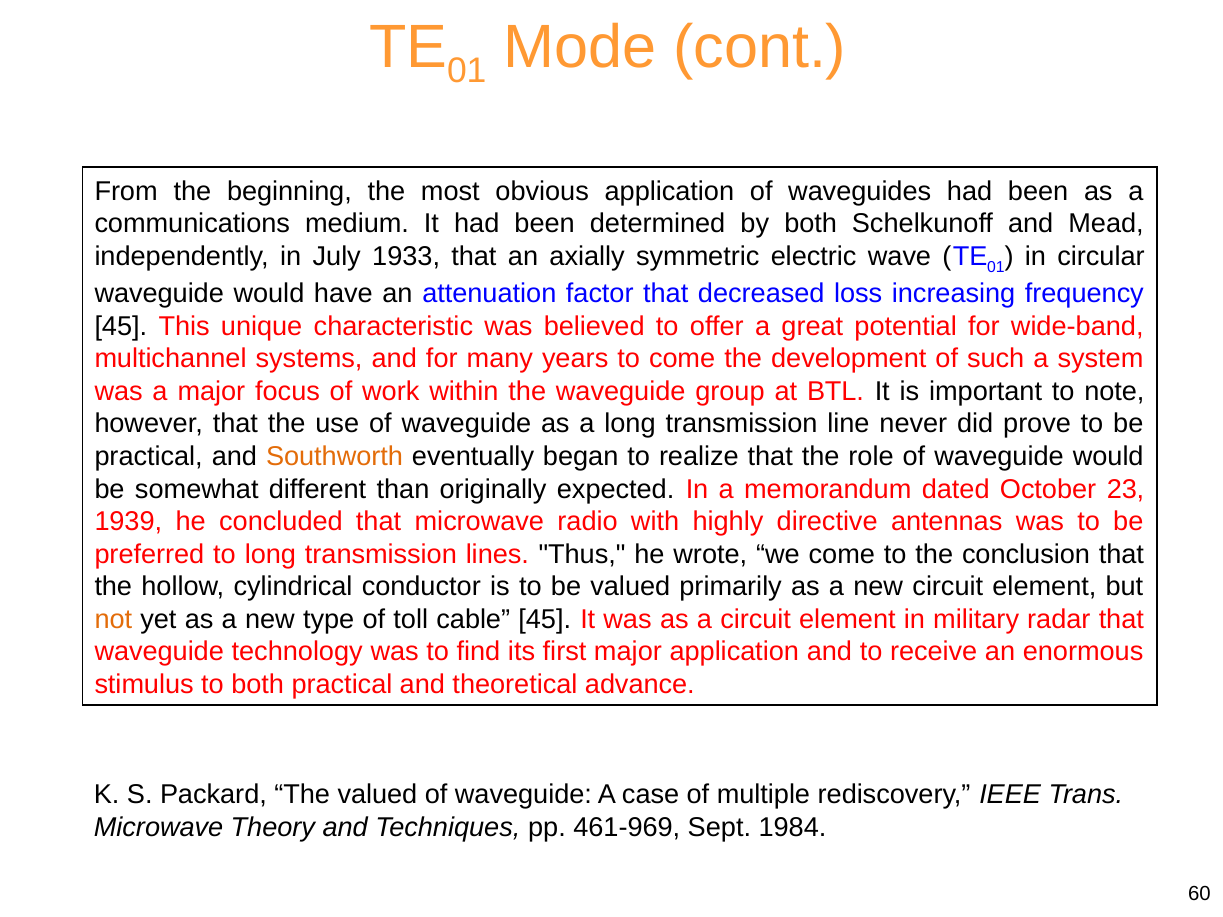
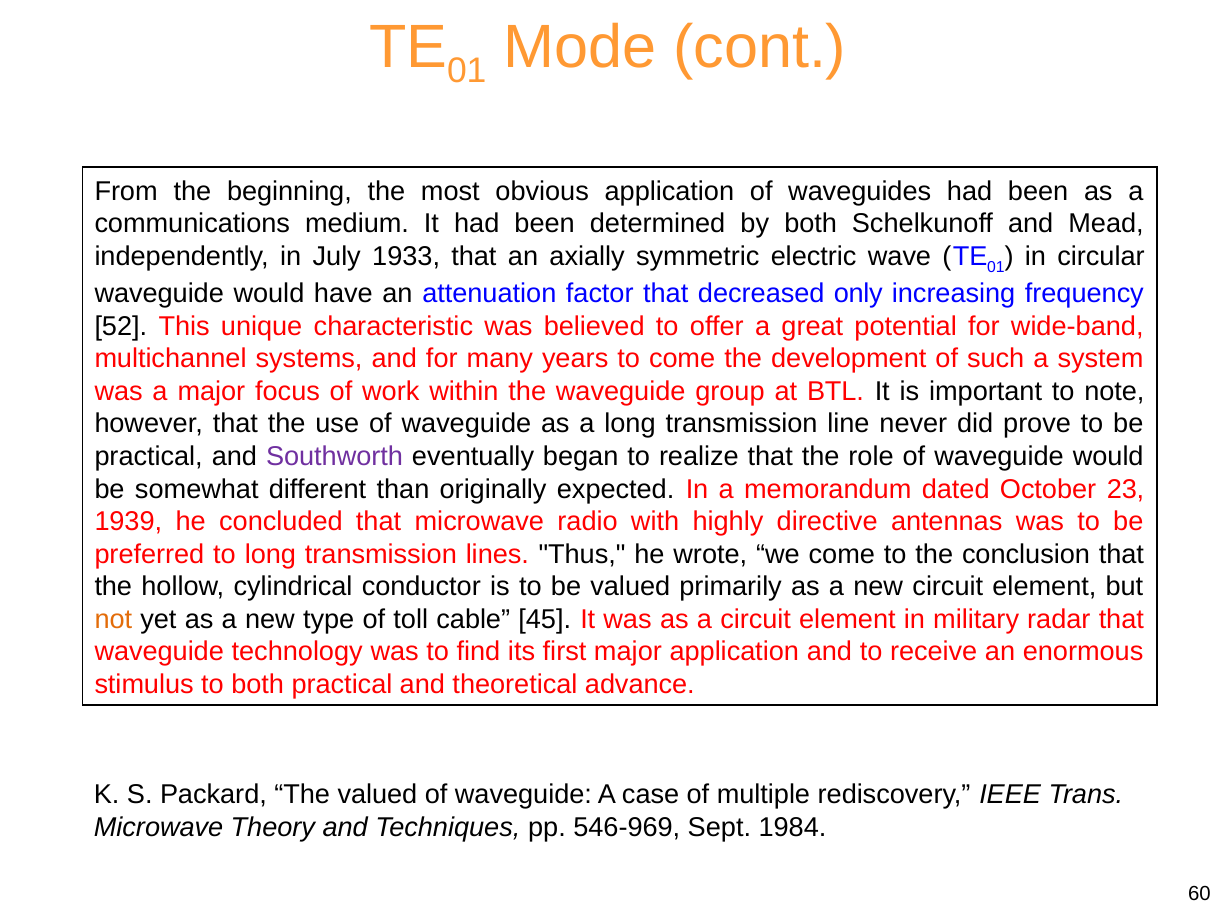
loss: loss -> only
45 at (121, 326): 45 -> 52
Southworth colour: orange -> purple
461-969: 461-969 -> 546-969
